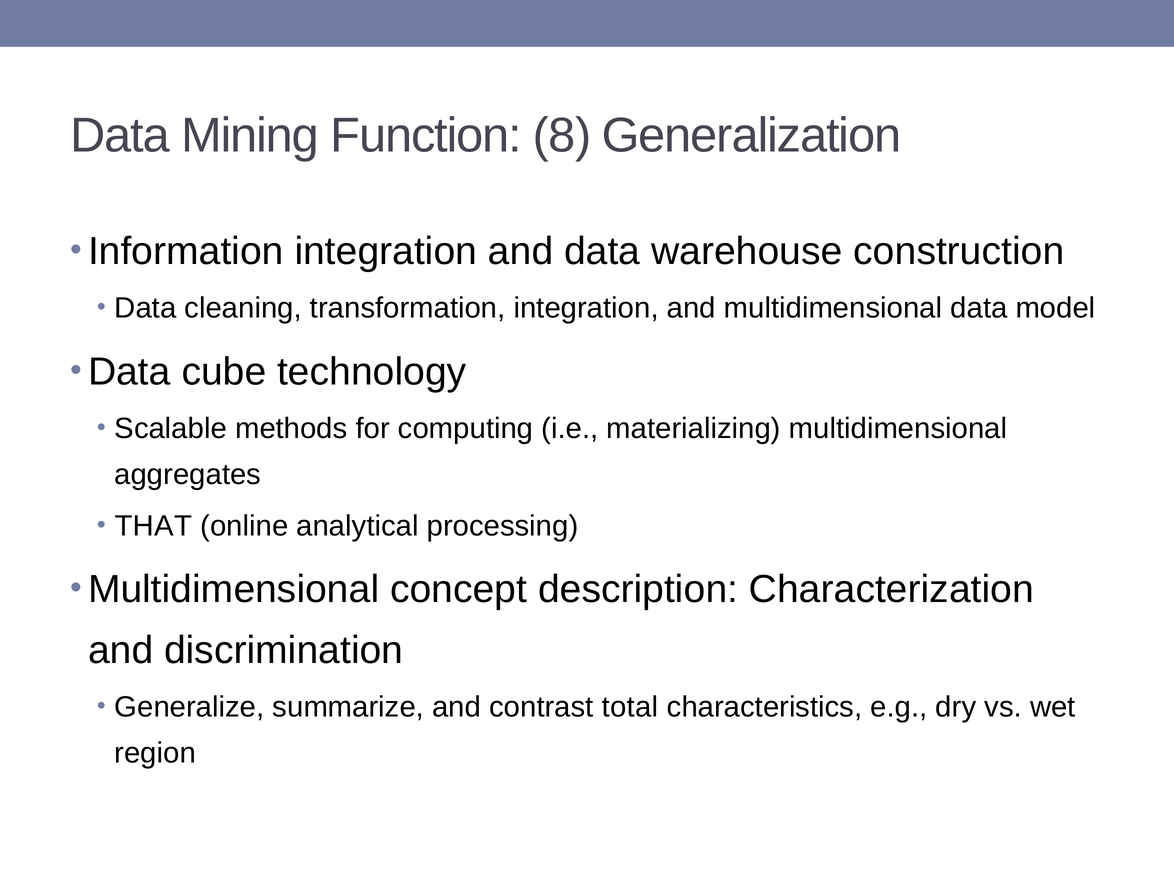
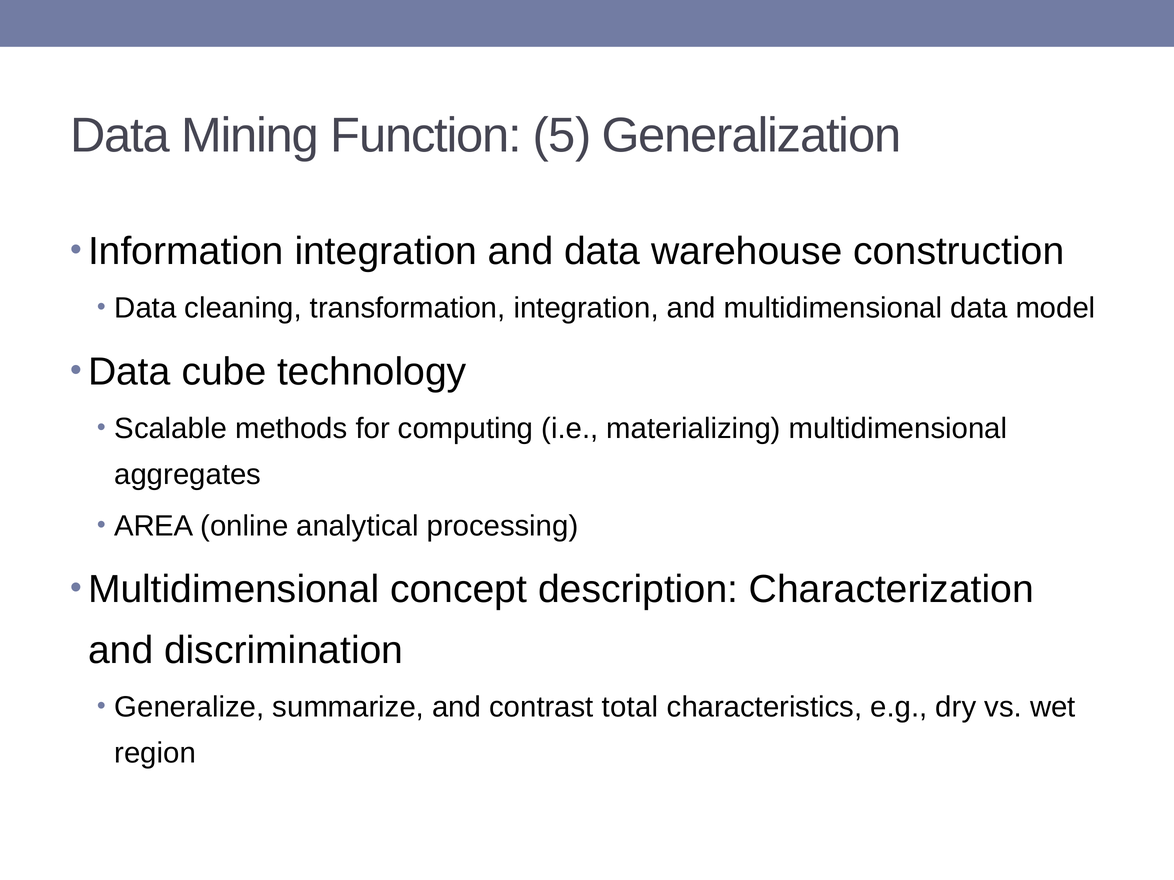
8: 8 -> 5
THAT: THAT -> AREA
